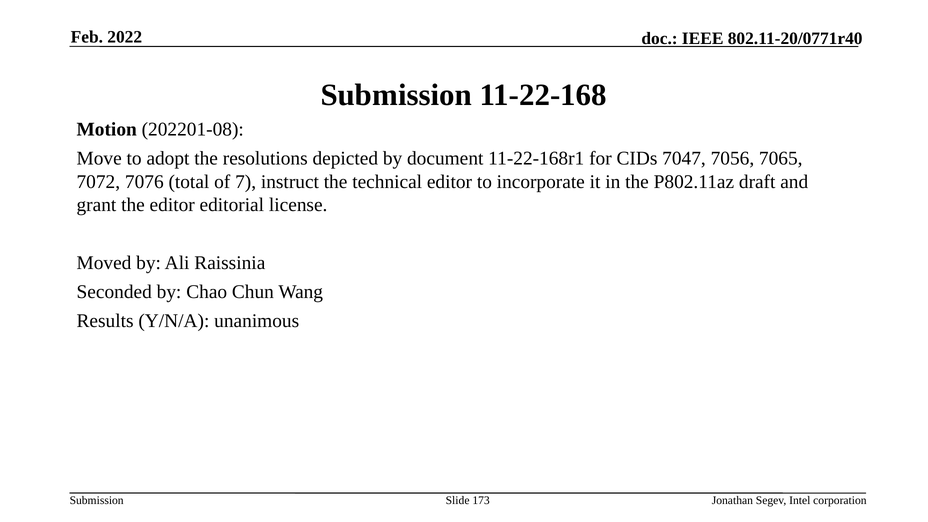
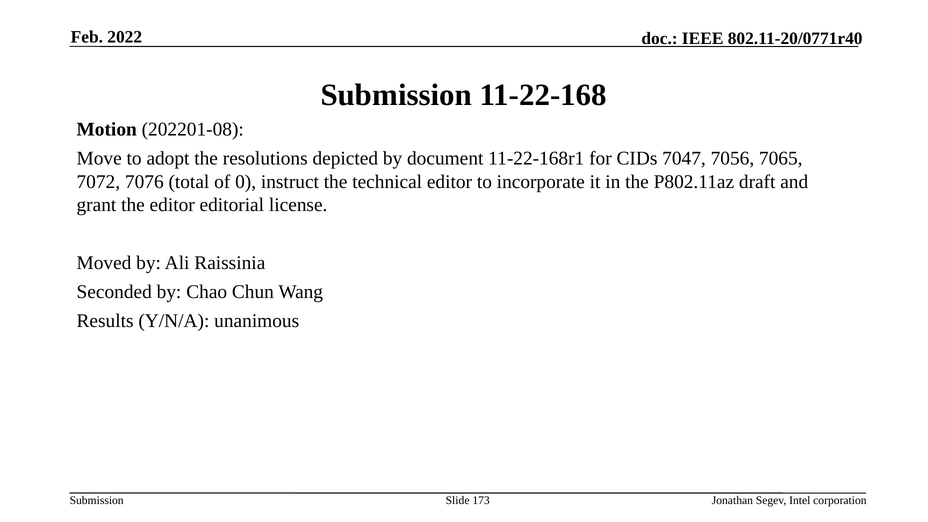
7: 7 -> 0
